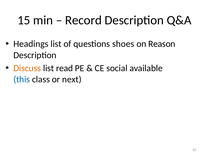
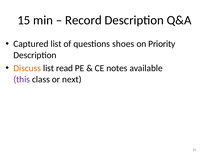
Headings: Headings -> Captured
Reason: Reason -> Priority
social: social -> notes
this colour: blue -> purple
